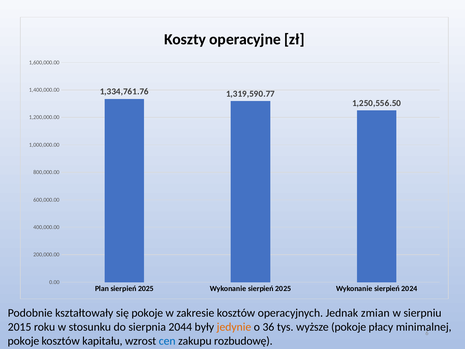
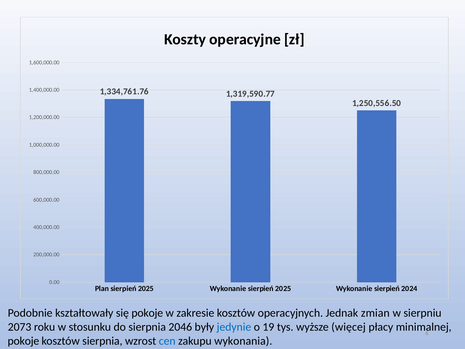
2015: 2015 -> 2073
2044: 2044 -> 2046
jedynie colour: orange -> blue
36: 36 -> 19
wyższe pokoje: pokoje -> więcej
kosztów kapitału: kapitału -> sierpnia
rozbudowę: rozbudowę -> wykonania
